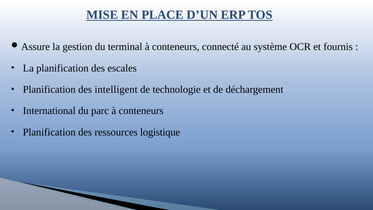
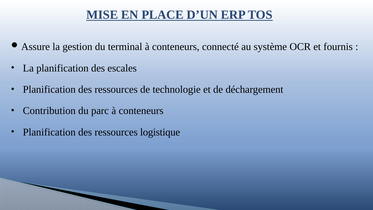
intelligent at (116, 89): intelligent -> ressources
International: International -> Contribution
